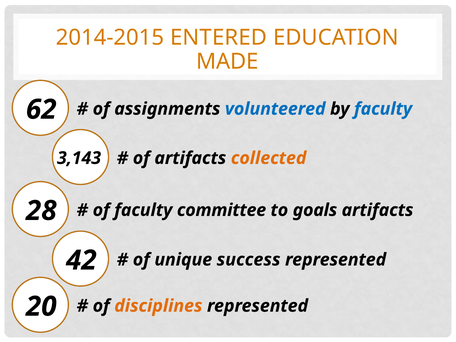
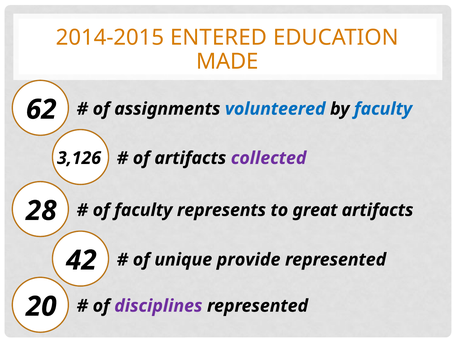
3,143: 3,143 -> 3,126
collected colour: orange -> purple
committee: committee -> represents
goals: goals -> great
success: success -> provide
disciplines colour: orange -> purple
